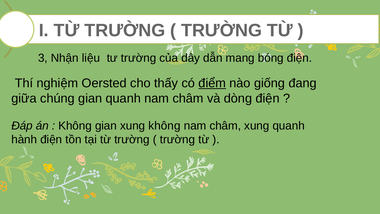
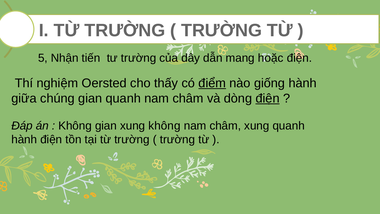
3: 3 -> 5
liệu: liệu -> tiến
bóng: bóng -> hoặc
giống đang: đang -> hành
điện at (268, 98) underline: none -> present
